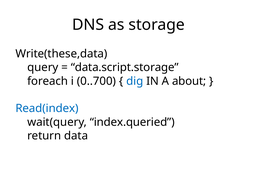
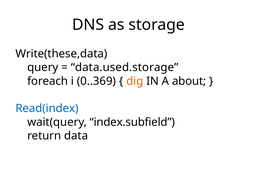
data.script.storage: data.script.storage -> data.used.storage
0..700: 0..700 -> 0..369
dig colour: blue -> orange
index.queried: index.queried -> index.subfield
